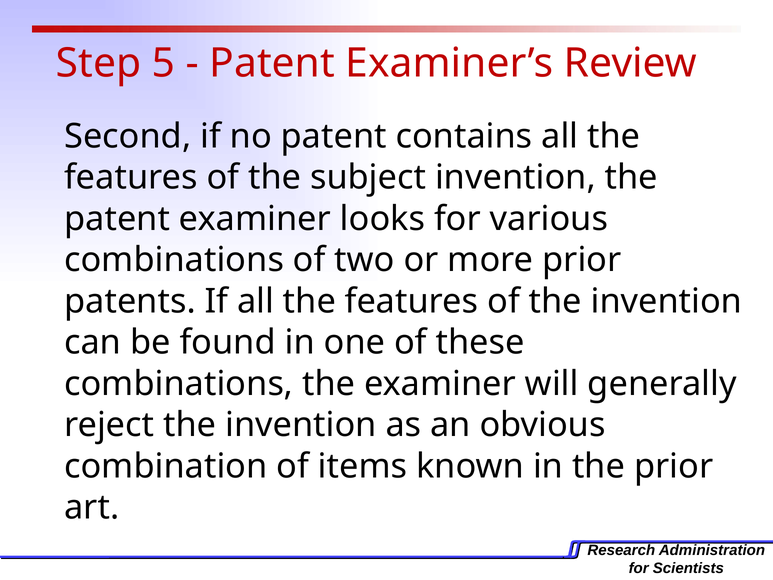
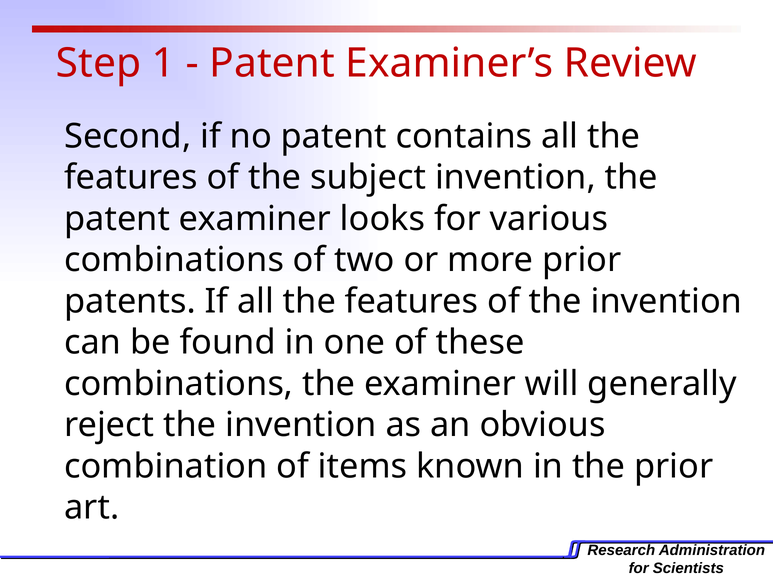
5: 5 -> 1
